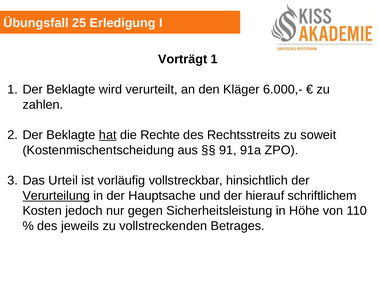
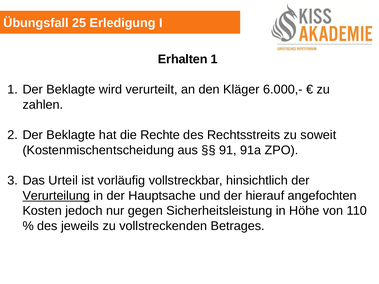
Vorträgt: Vorträgt -> Erhalten
hat underline: present -> none
schriftlichem: schriftlichem -> angefochten
